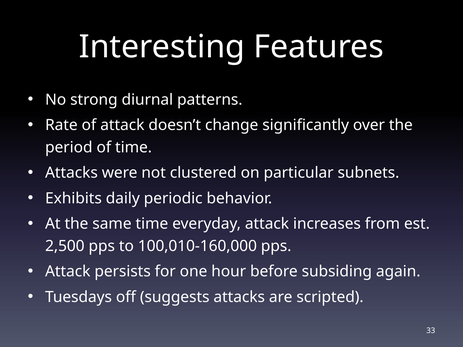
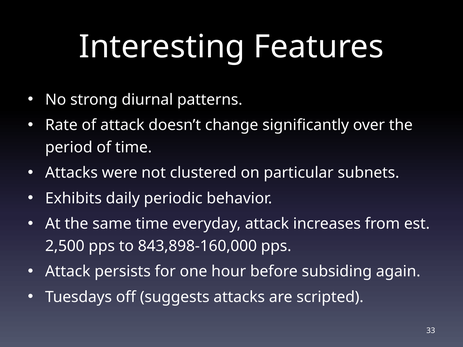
100,010-160,000: 100,010-160,000 -> 843,898-160,000
